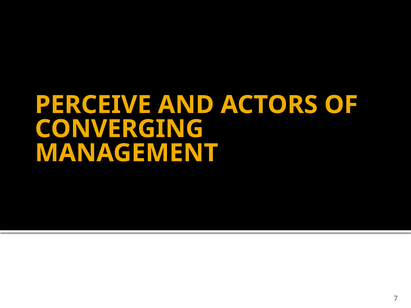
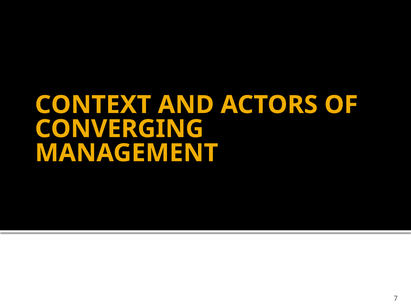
PERCEIVE: PERCEIVE -> CONTEXT
